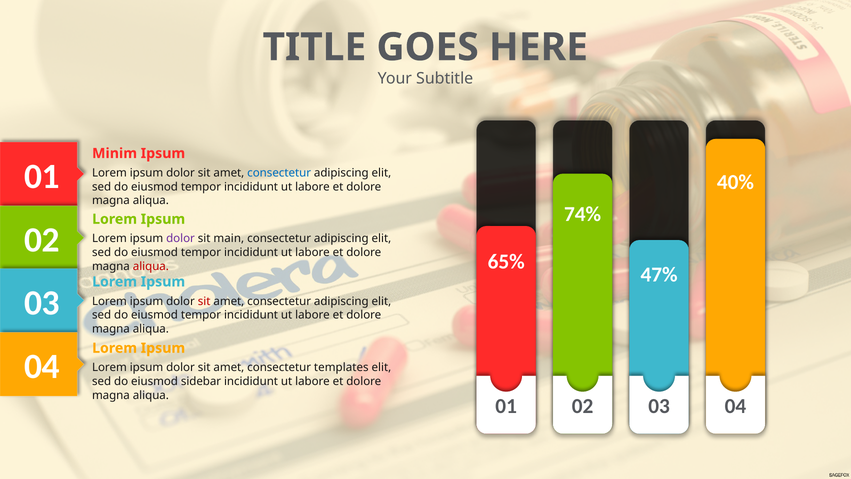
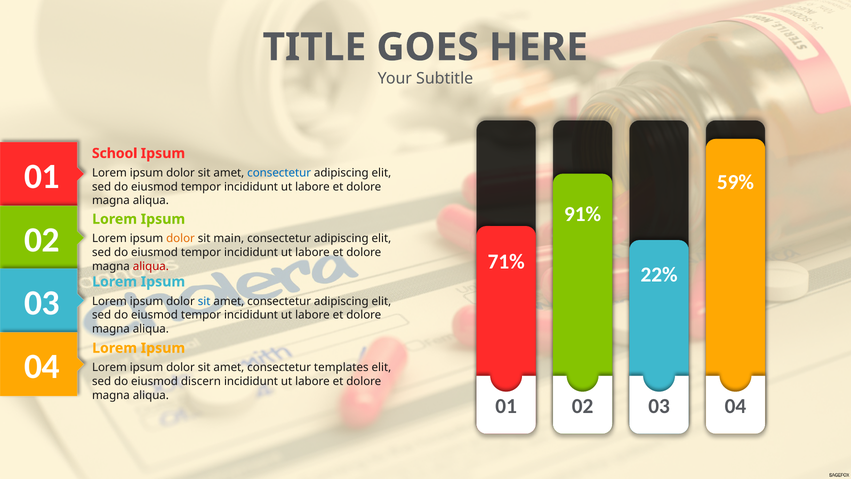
Minim: Minim -> School
40%: 40% -> 59%
74%: 74% -> 91%
dolor at (181, 239) colour: purple -> orange
65%: 65% -> 71%
47%: 47% -> 22%
sit at (204, 301) colour: red -> blue
sidebar: sidebar -> discern
